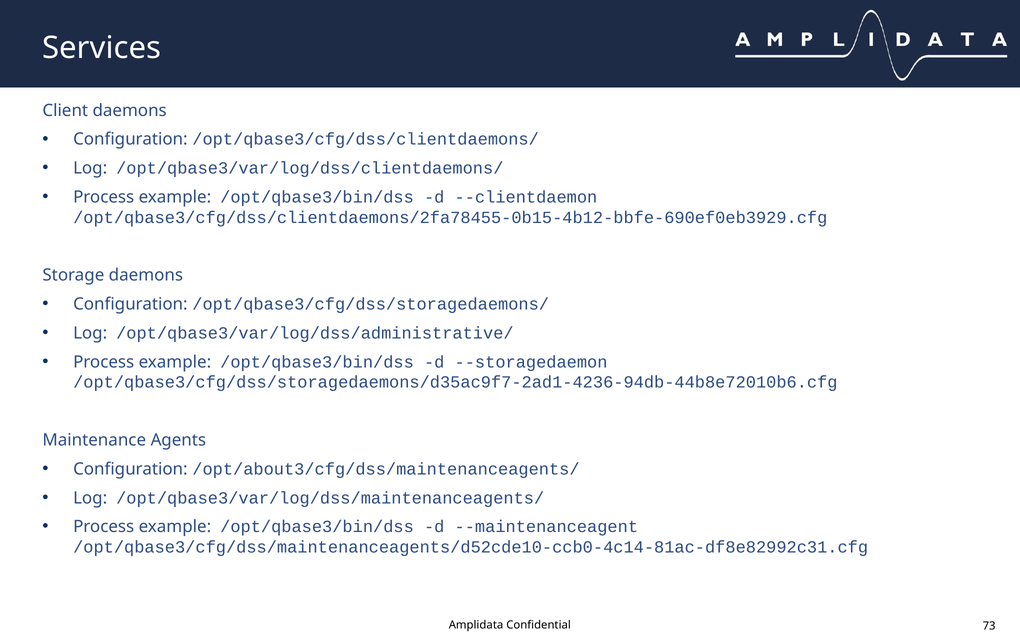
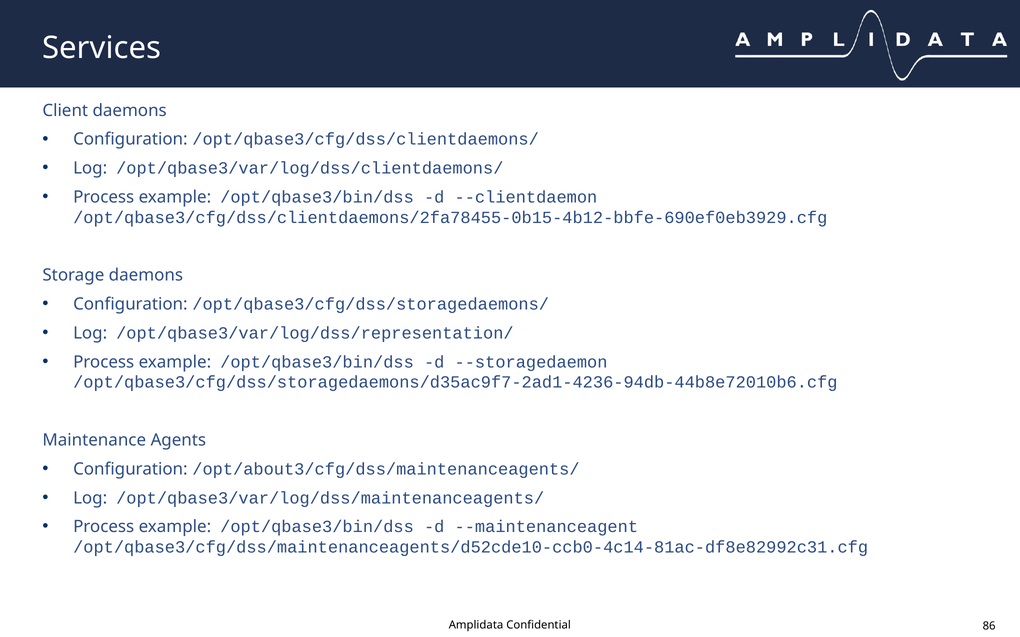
/opt/qbase3/var/log/dss/administrative/: /opt/qbase3/var/log/dss/administrative/ -> /opt/qbase3/var/log/dss/representation/
73: 73 -> 86
